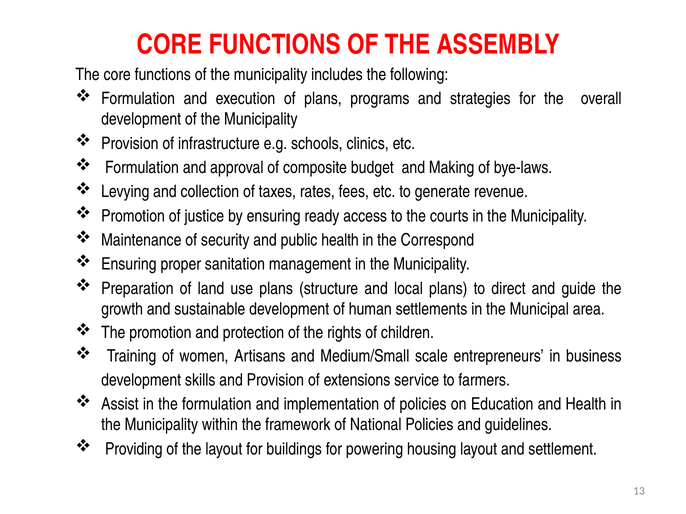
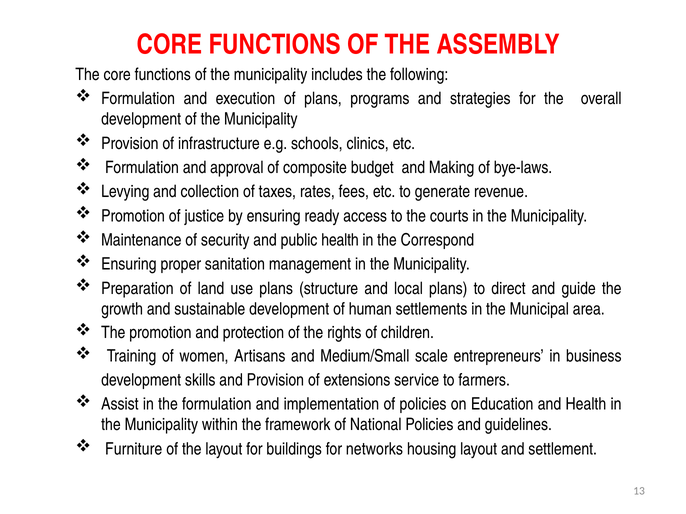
Providing: Providing -> Furniture
powering: powering -> networks
